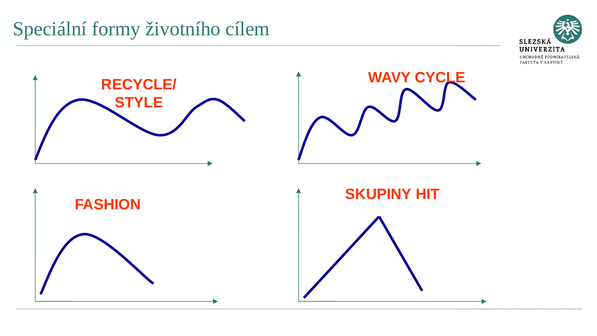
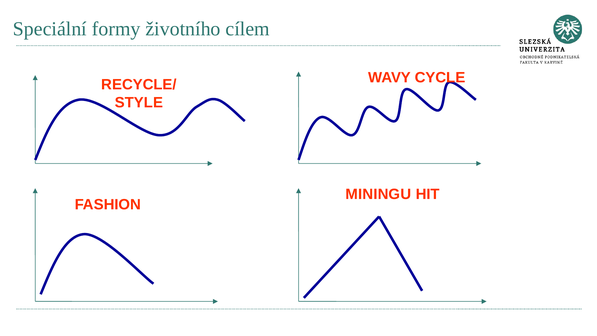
SKUPINY: SKUPINY -> MININGU
